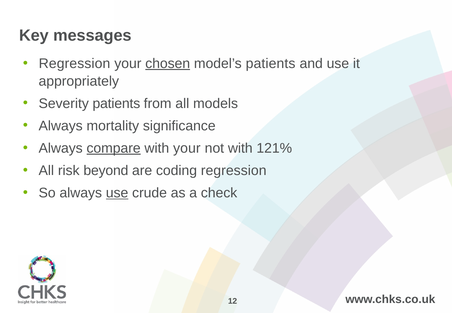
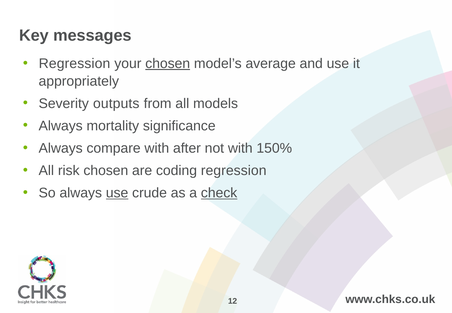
model’s patients: patients -> average
Severity patients: patients -> outputs
compare underline: present -> none
with your: your -> after
121%: 121% -> 150%
risk beyond: beyond -> chosen
check underline: none -> present
